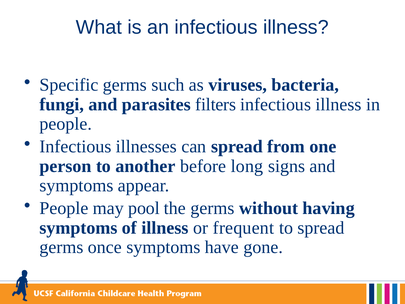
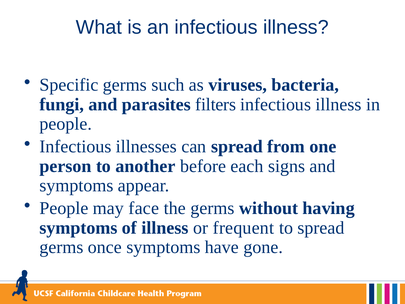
long: long -> each
pool: pool -> face
